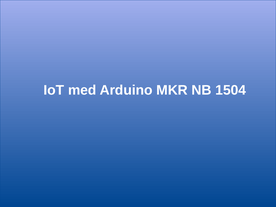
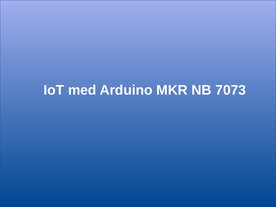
1504: 1504 -> 7073
